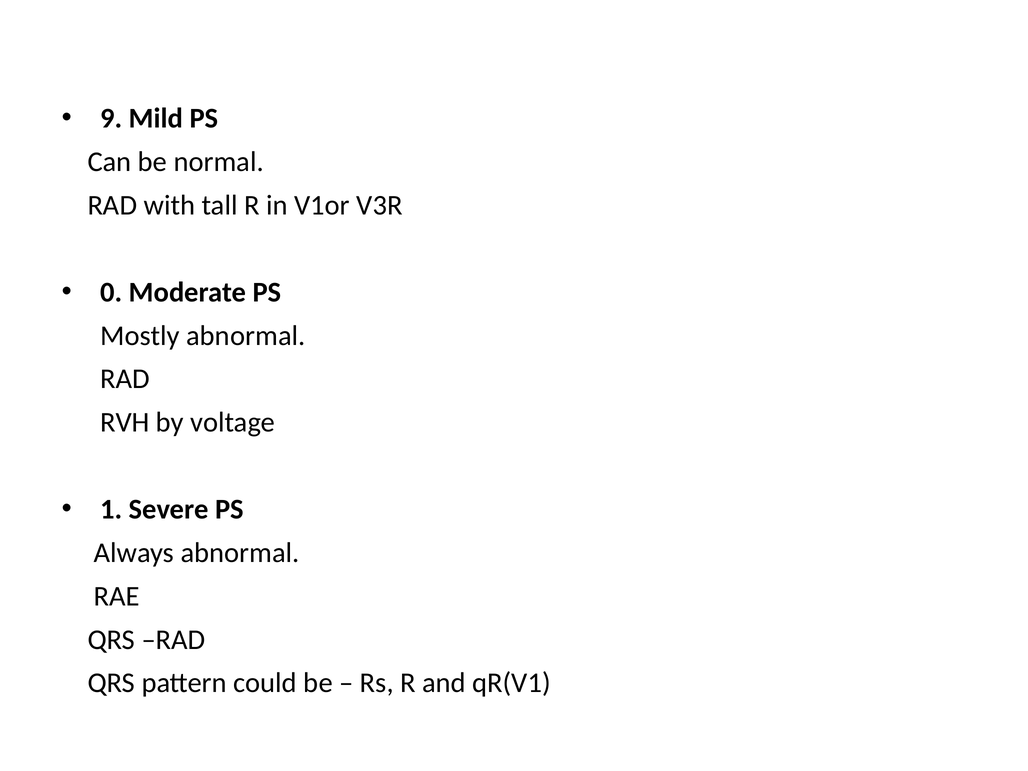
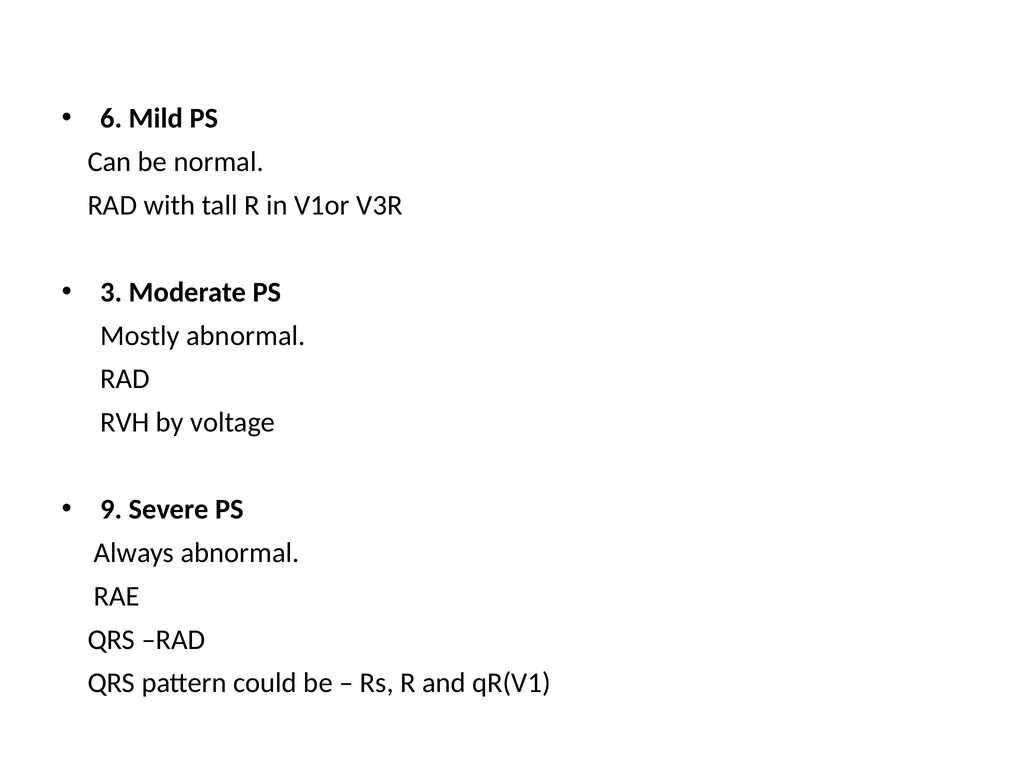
9: 9 -> 6
0: 0 -> 3
1: 1 -> 9
